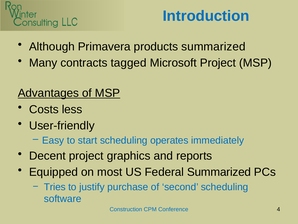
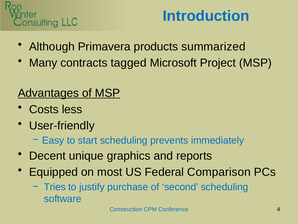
operates: operates -> prevents
Decent project: project -> unique
Federal Summarized: Summarized -> Comparison
